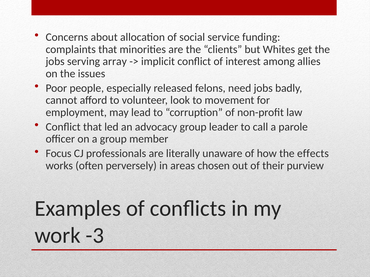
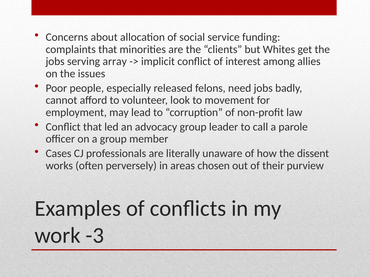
Focus: Focus -> Cases
effects: effects -> dissent
